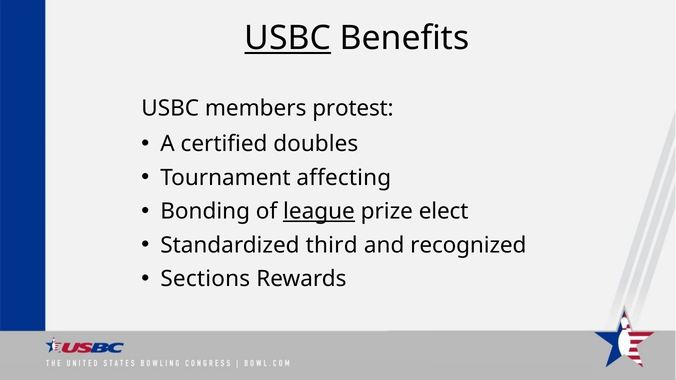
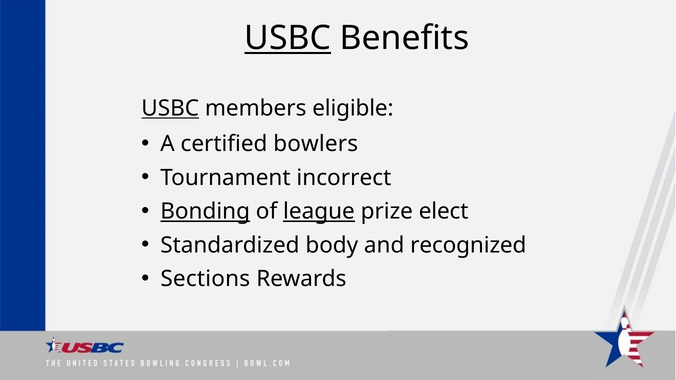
USBC at (170, 108) underline: none -> present
protest: protest -> eligible
doubles: doubles -> bowlers
affecting: affecting -> incorrect
Bonding underline: none -> present
third: third -> body
